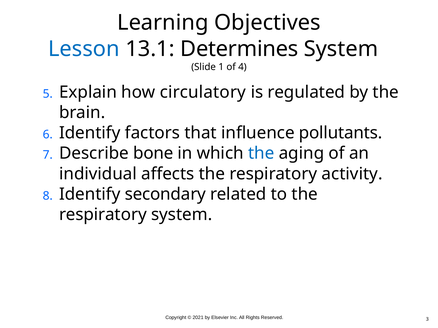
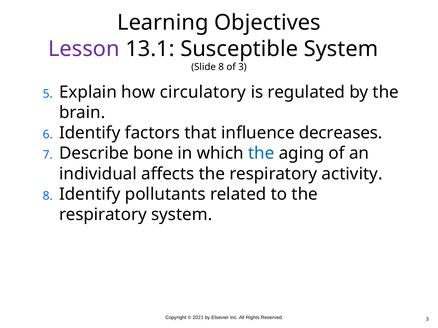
Lesson colour: blue -> purple
Determines: Determines -> Susceptible
Slide 1: 1 -> 8
of 4: 4 -> 3
pollutants: pollutants -> decreases
secondary: secondary -> pollutants
